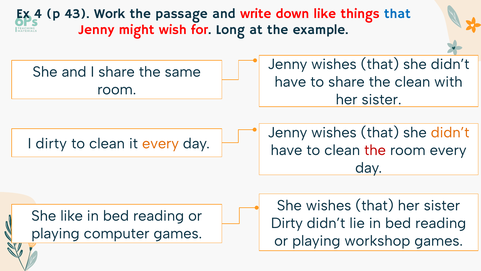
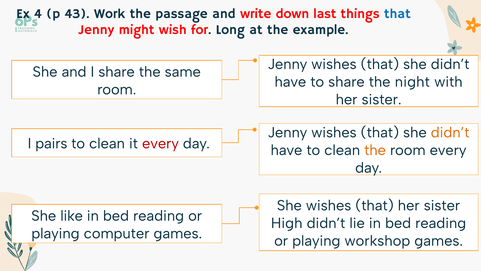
down like: like -> last
the clean: clean -> night
I dirty: dirty -> pairs
every at (160, 144) colour: orange -> red
the at (375, 150) colour: red -> orange
Dirty at (287, 223): Dirty -> High
